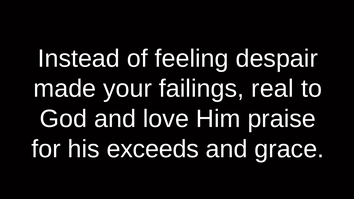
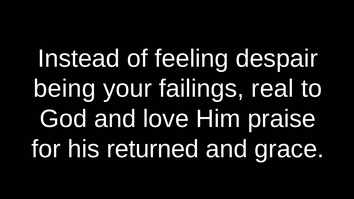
made: made -> being
exceeds: exceeds -> returned
